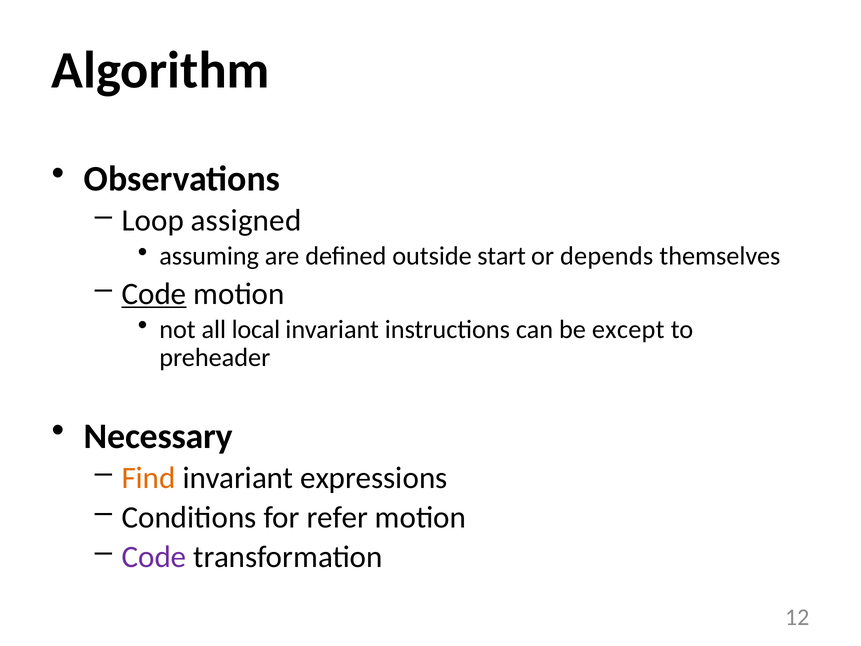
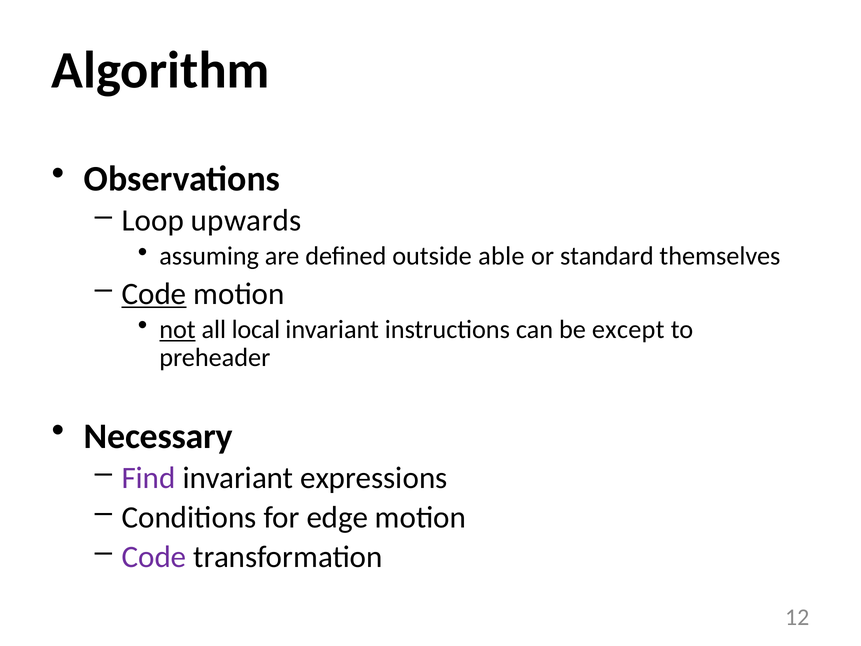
assigned: assigned -> upwards
start: start -> able
depends: depends -> standard
not underline: none -> present
Find colour: orange -> purple
refer: refer -> edge
